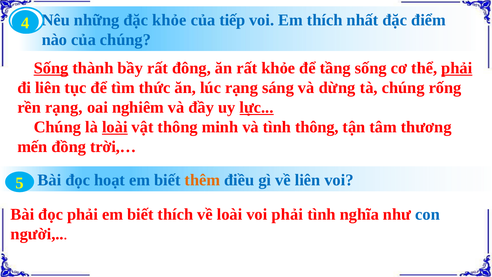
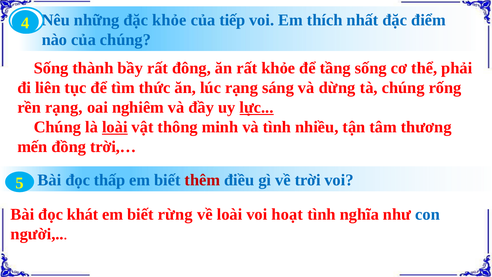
Sống at (51, 68) underline: present -> none
phải at (457, 68) underline: present -> none
tình thông: thông -> nhiều
hoạt: hoạt -> thấp
thêm colour: orange -> red
về liên: liên -> trời
đọc phải: phải -> khát
biết thích: thích -> rừng
voi phải: phải -> hoạt
